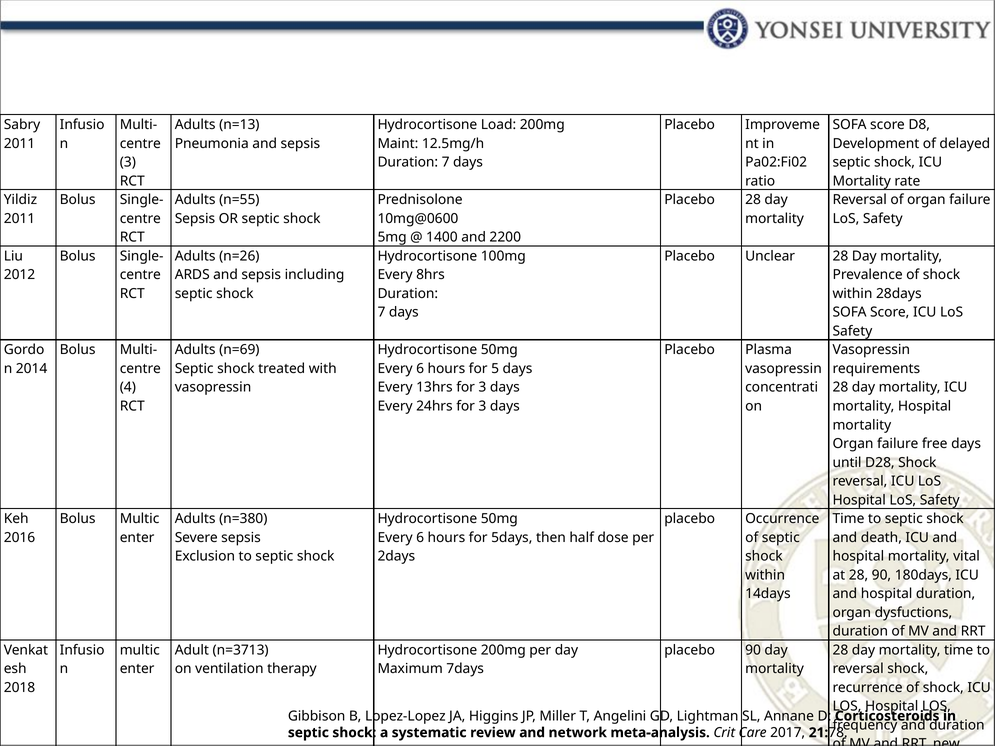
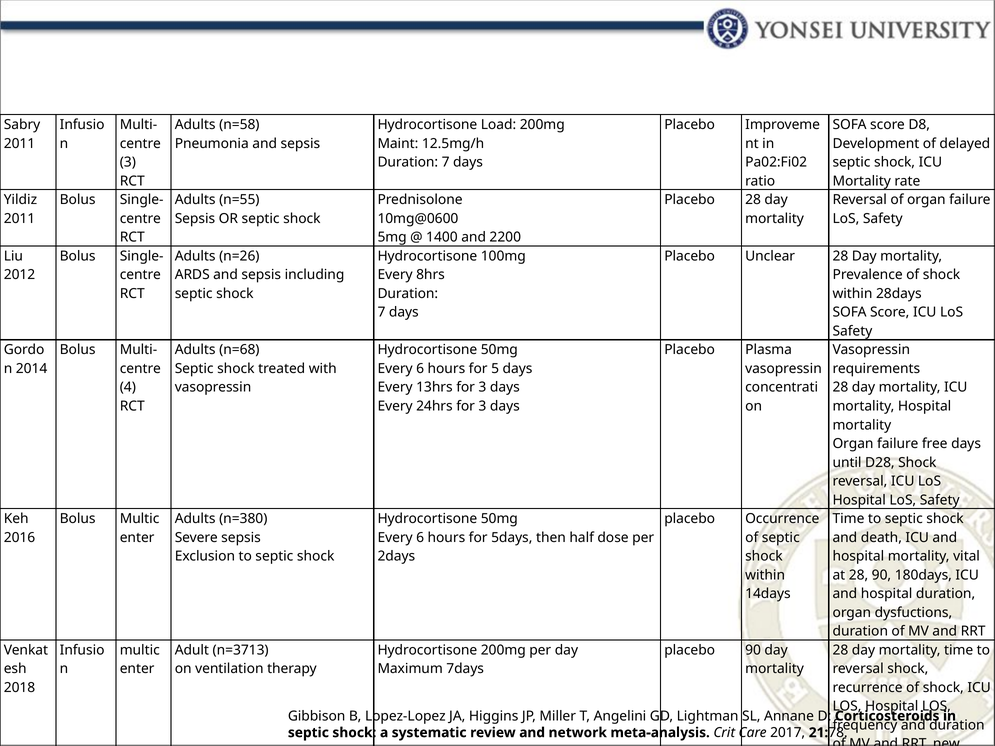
n=13: n=13 -> n=58
n=69: n=69 -> n=68
